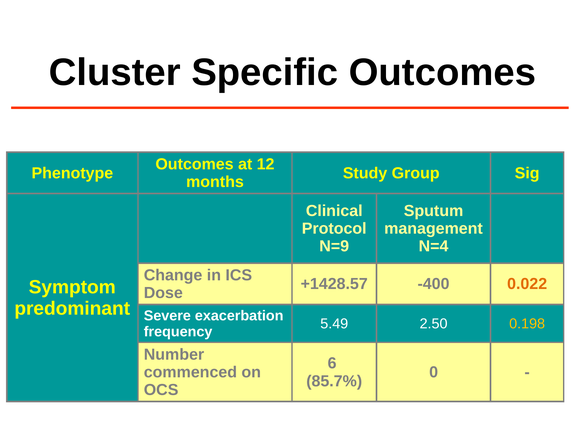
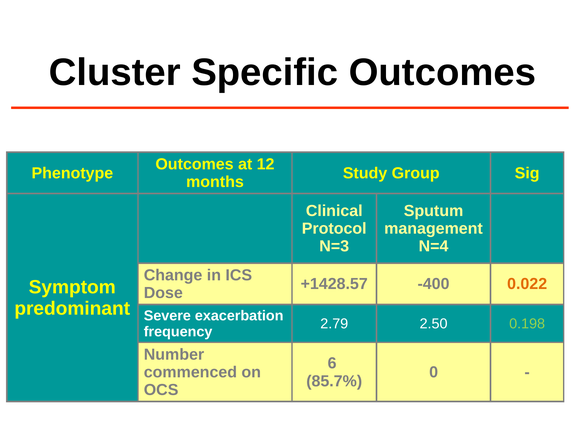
N=9: N=9 -> N=3
5.49: 5.49 -> 2.79
0.198 colour: yellow -> light green
